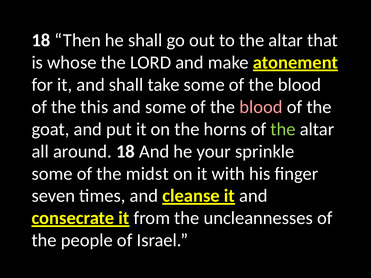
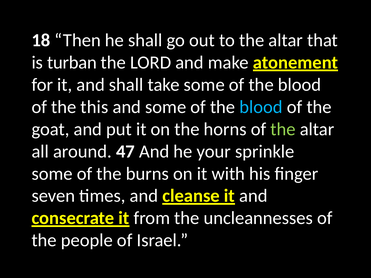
whose: whose -> turban
blood at (261, 107) colour: pink -> light blue
around 18: 18 -> 47
midst: midst -> burns
